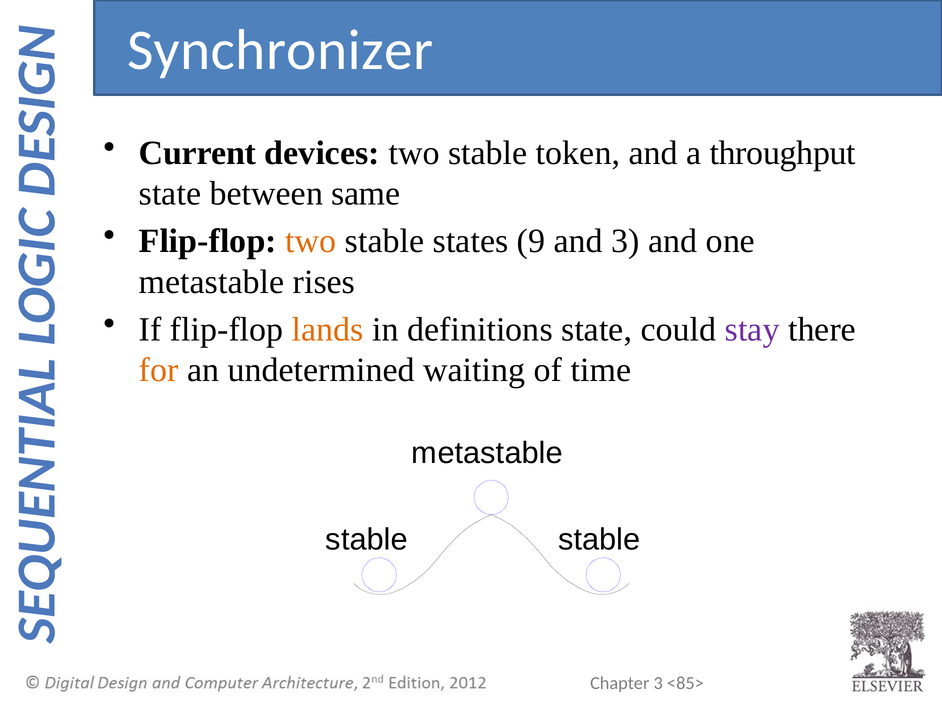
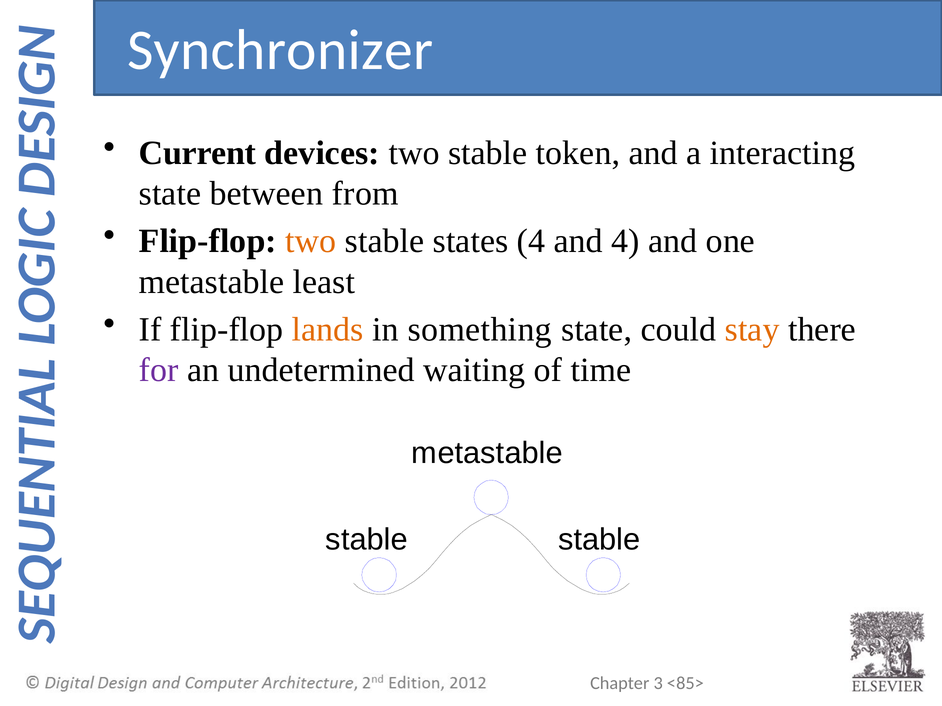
throughput: throughput -> interacting
same: same -> from
states 9: 9 -> 4
and 3: 3 -> 4
rises: rises -> least
definitions: definitions -> something
stay colour: purple -> orange
for colour: orange -> purple
